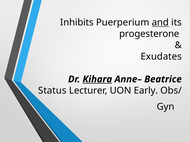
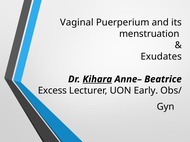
Inhibits: Inhibits -> Vaginal
and underline: present -> none
progesterone: progesterone -> menstruation
Status: Status -> Excess
